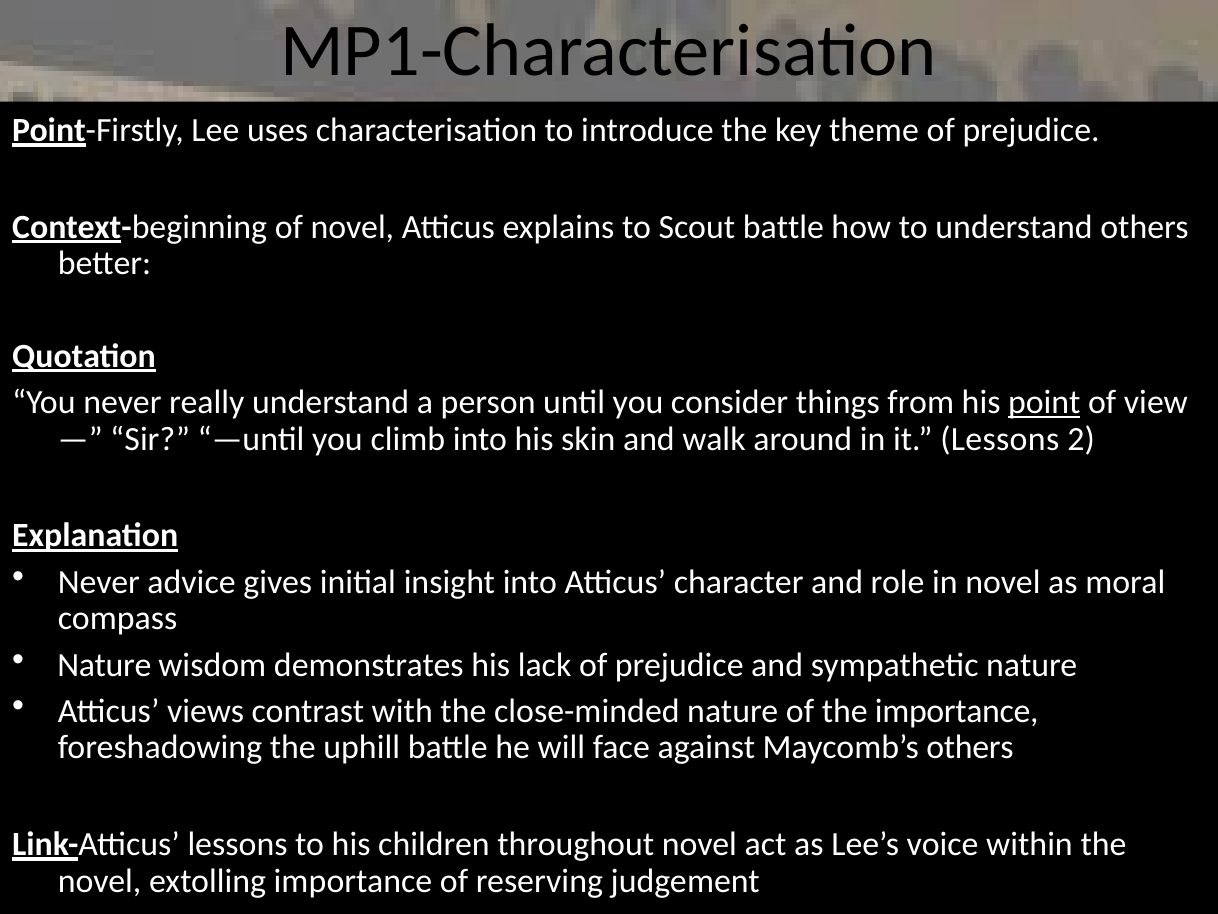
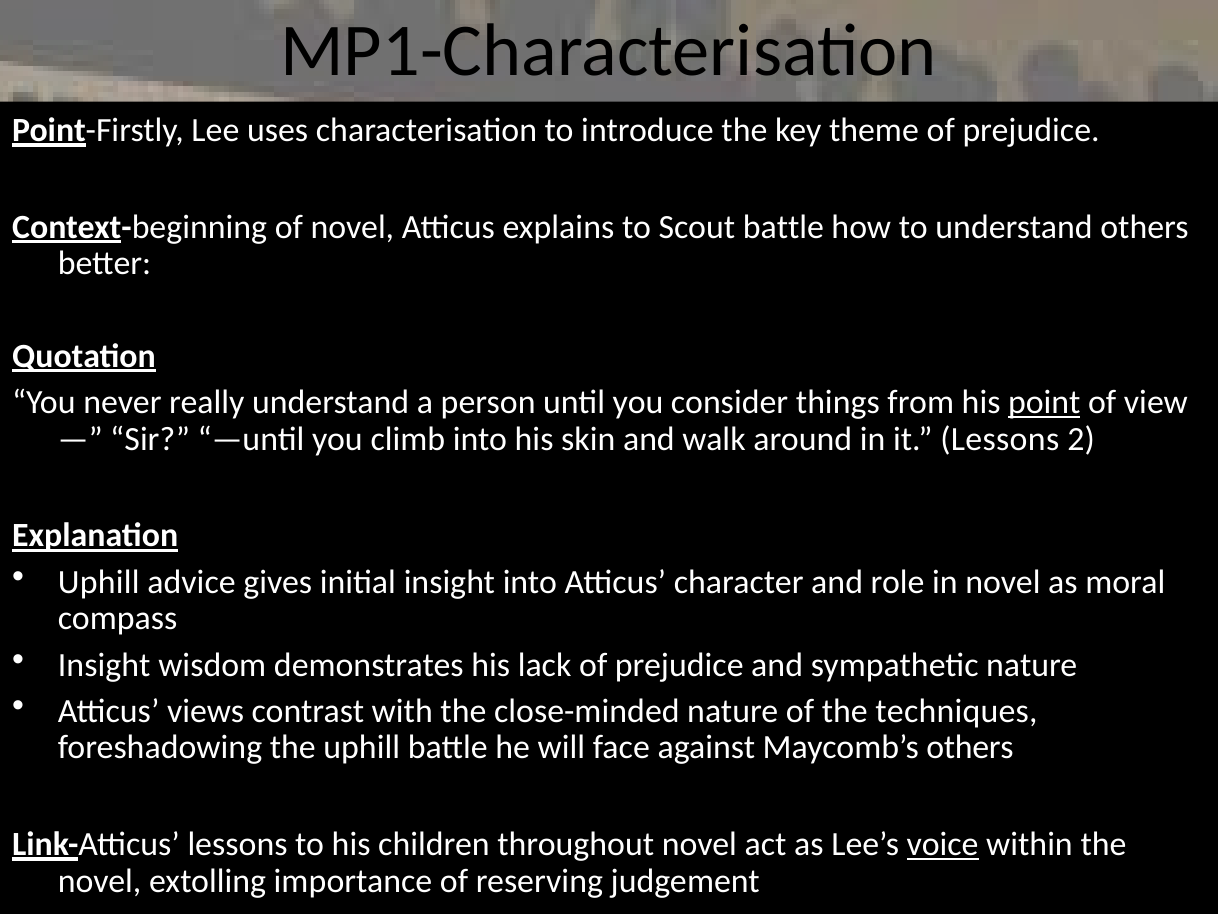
Never at (99, 582): Never -> Uphill
Nature at (104, 665): Nature -> Insight
the importance: importance -> techniques
voice underline: none -> present
